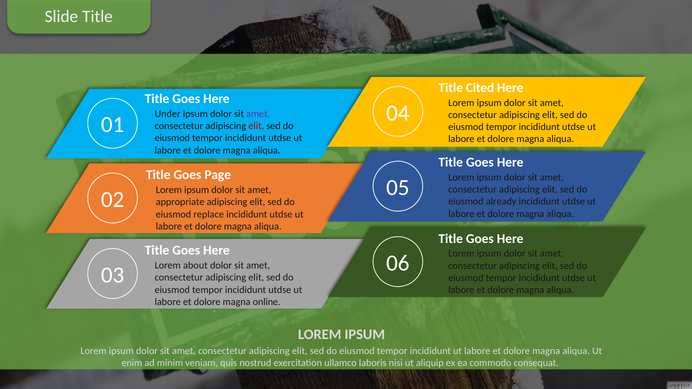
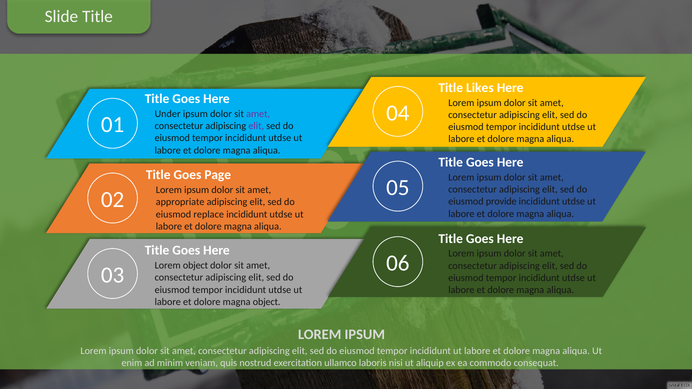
Cited: Cited -> Likes
elit at (256, 126) colour: red -> purple
already: already -> provide
Lorem about: about -> object
magna online: online -> object
